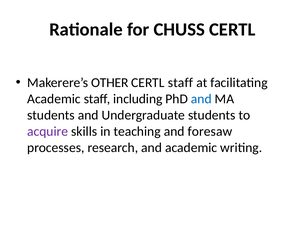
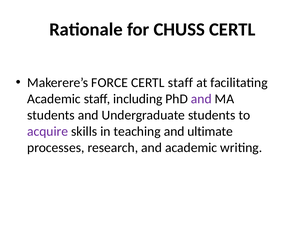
OTHER: OTHER -> FORCE
and at (201, 99) colour: blue -> purple
foresaw: foresaw -> ultimate
